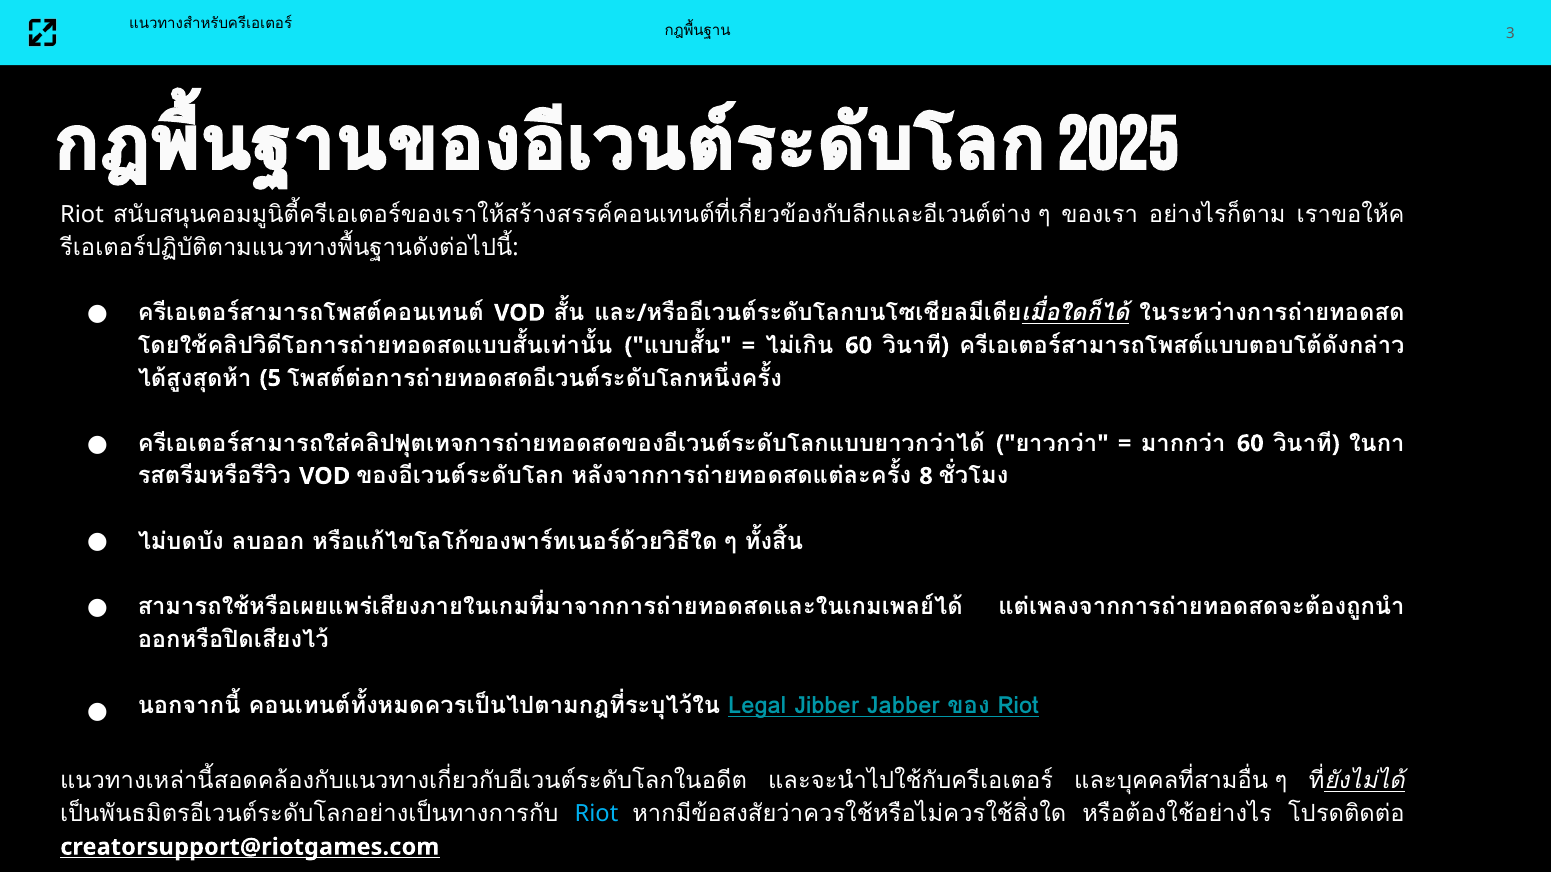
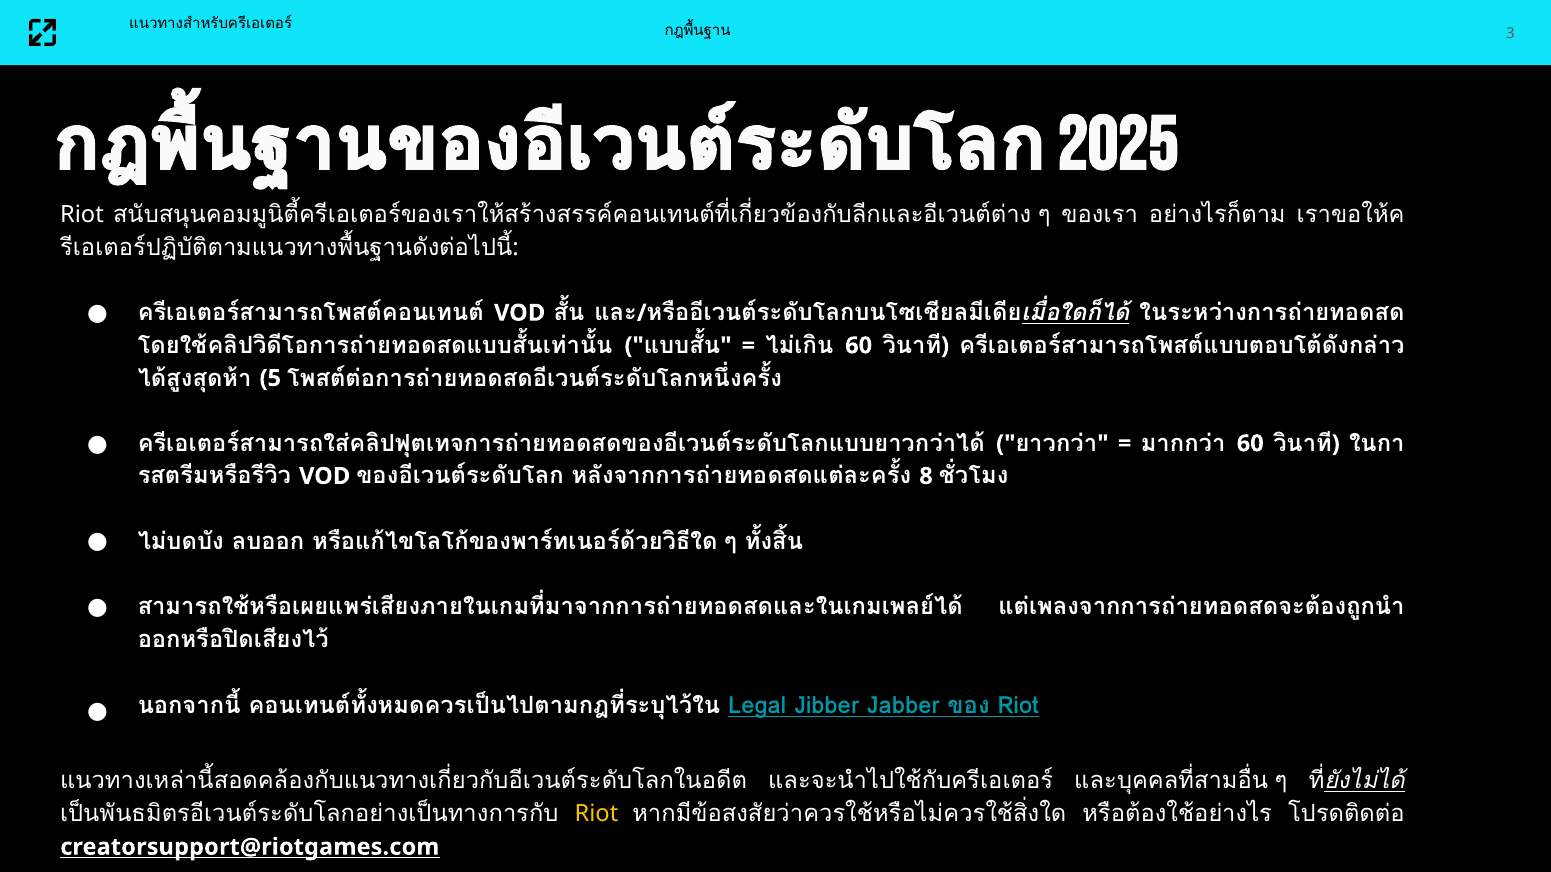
Riot at (596, 814) colour: light blue -> yellow
